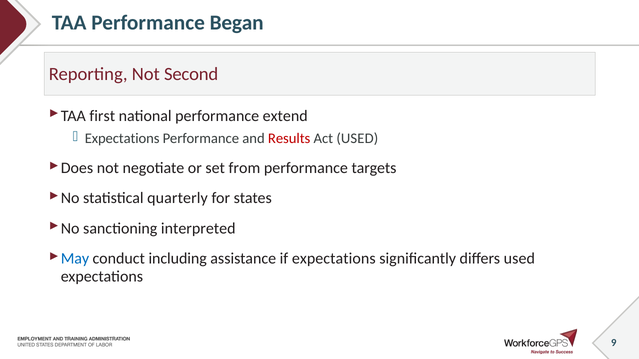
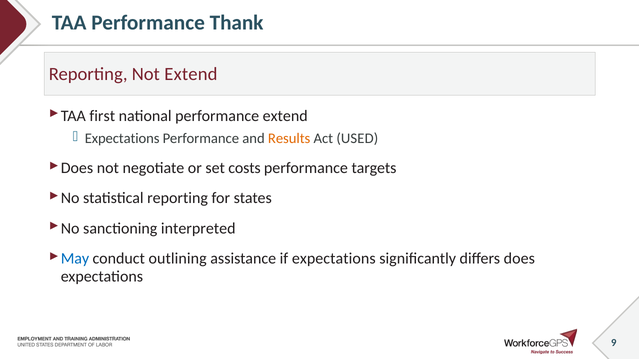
Began: Began -> Thank
Not Second: Second -> Extend
Results colour: red -> orange
from: from -> costs
statistical quarterly: quarterly -> reporting
including: including -> outlining
differs used: used -> does
